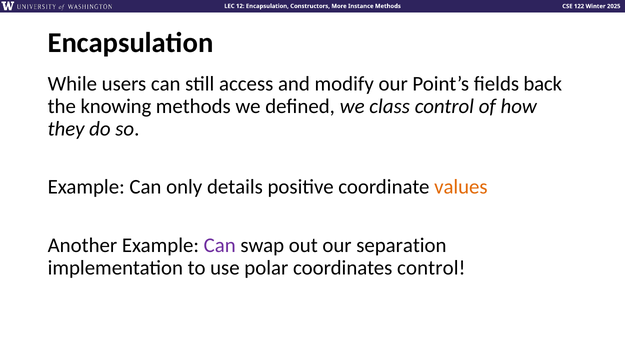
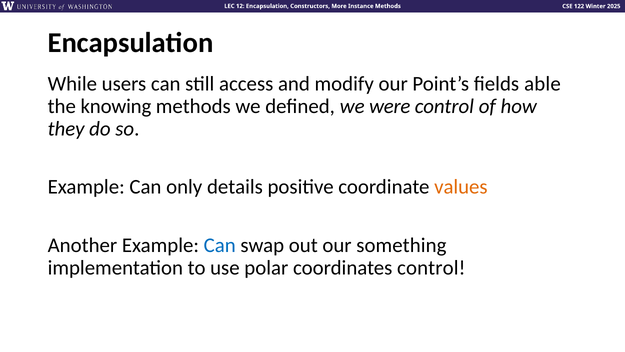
back: back -> able
class: class -> were
Can at (220, 245) colour: purple -> blue
separation: separation -> something
